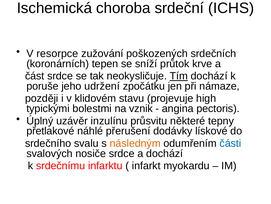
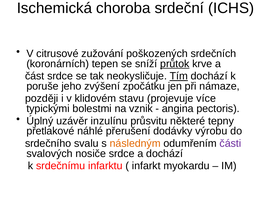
resorpce: resorpce -> citrusové
průtok underline: none -> present
udržení: udržení -> zvýšení
high: high -> více
lískové: lískové -> výrobu
části colour: blue -> purple
